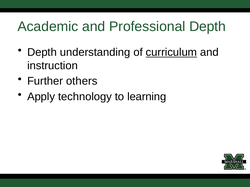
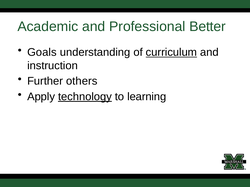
Professional Depth: Depth -> Better
Depth at (42, 52): Depth -> Goals
technology underline: none -> present
